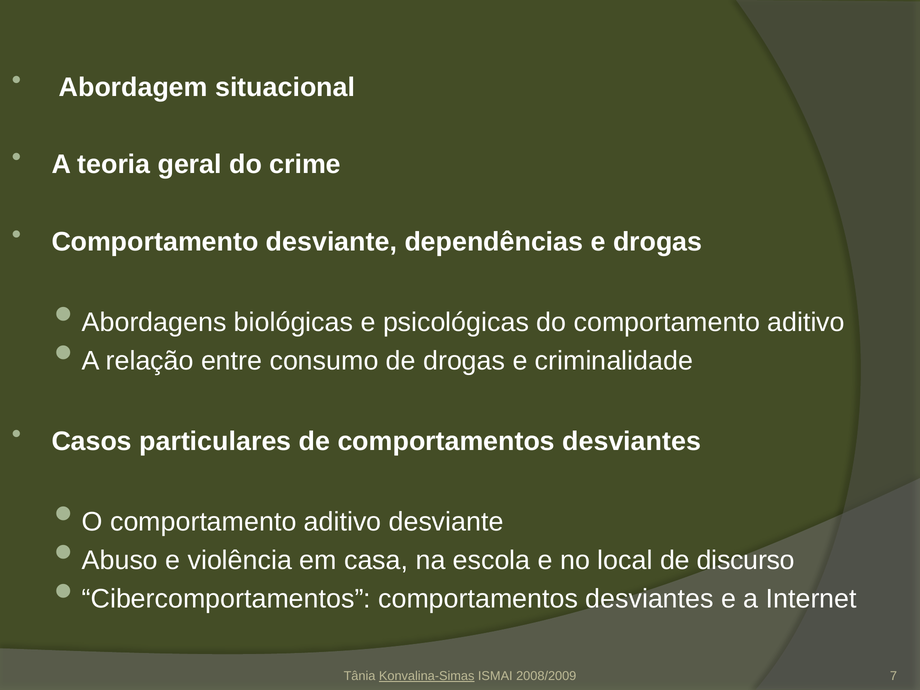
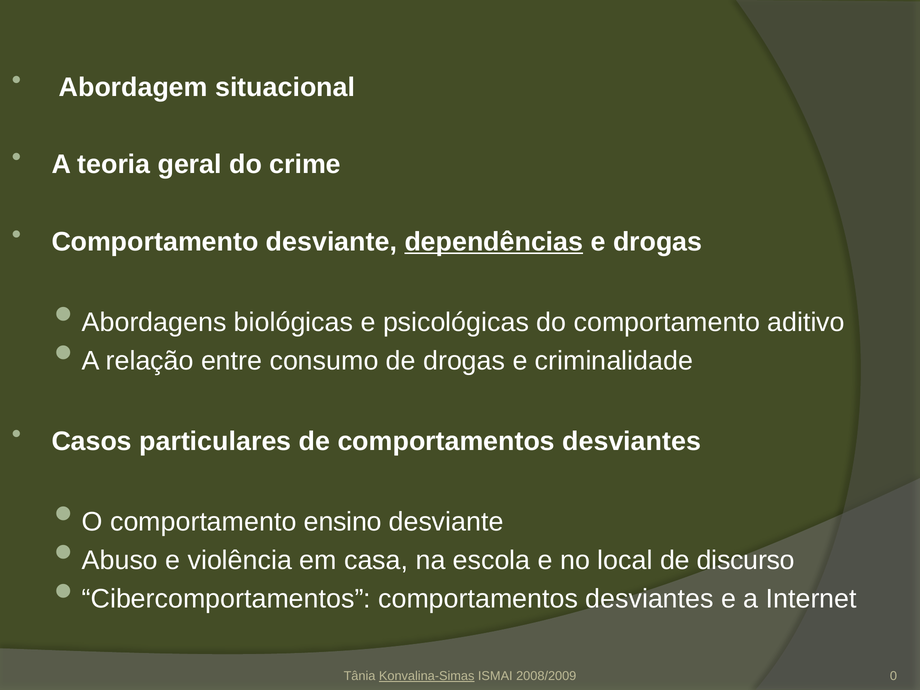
dependências underline: none -> present
O comportamento aditivo: aditivo -> ensino
7: 7 -> 0
